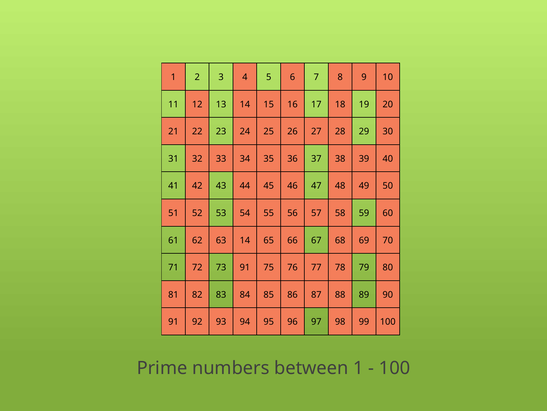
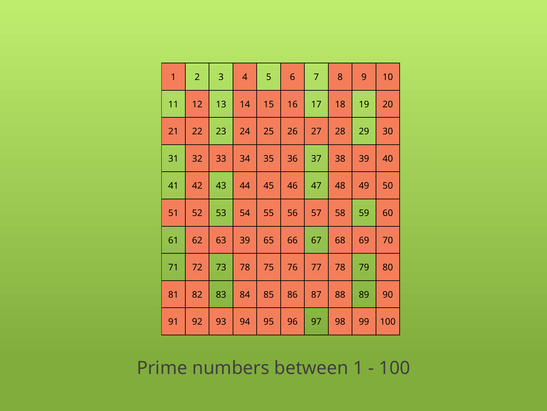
63 14: 14 -> 39
73 91: 91 -> 78
